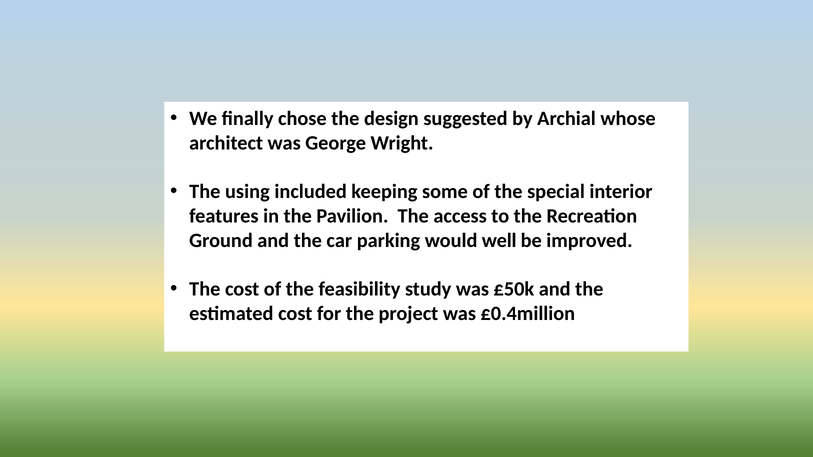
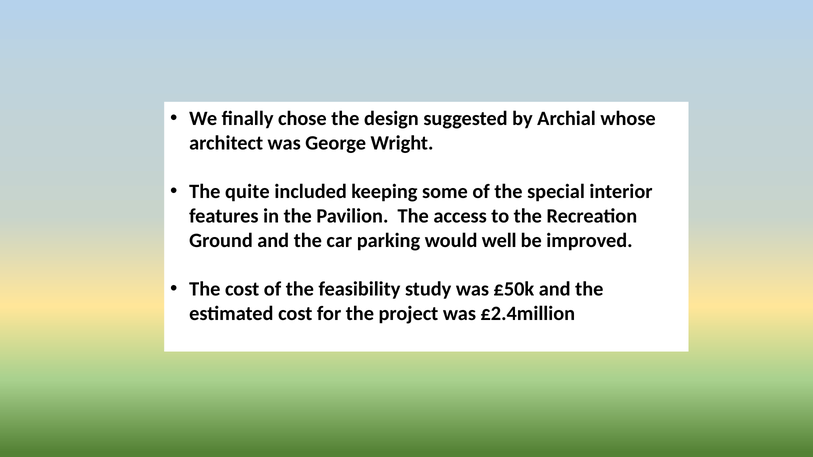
using: using -> quite
£0.4million: £0.4million -> £2.4million
